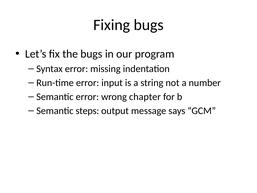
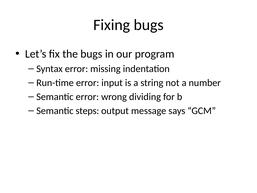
chapter: chapter -> dividing
